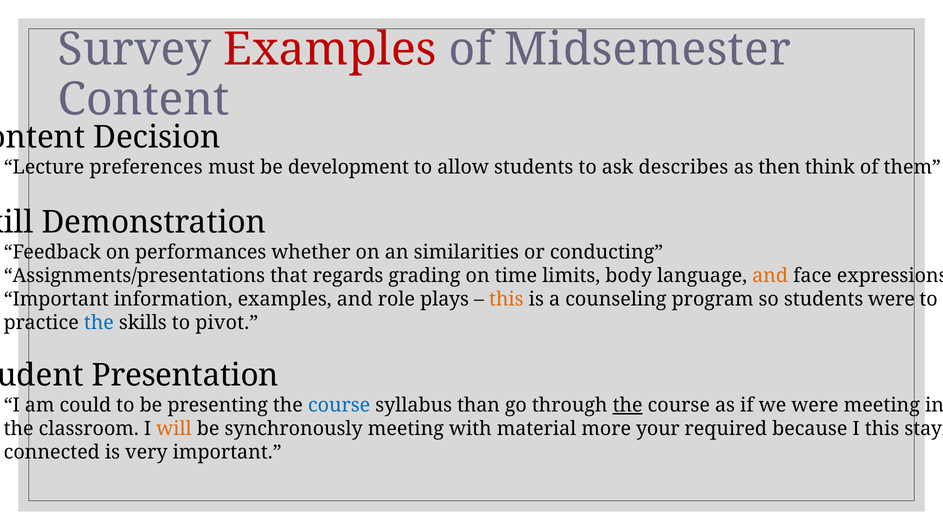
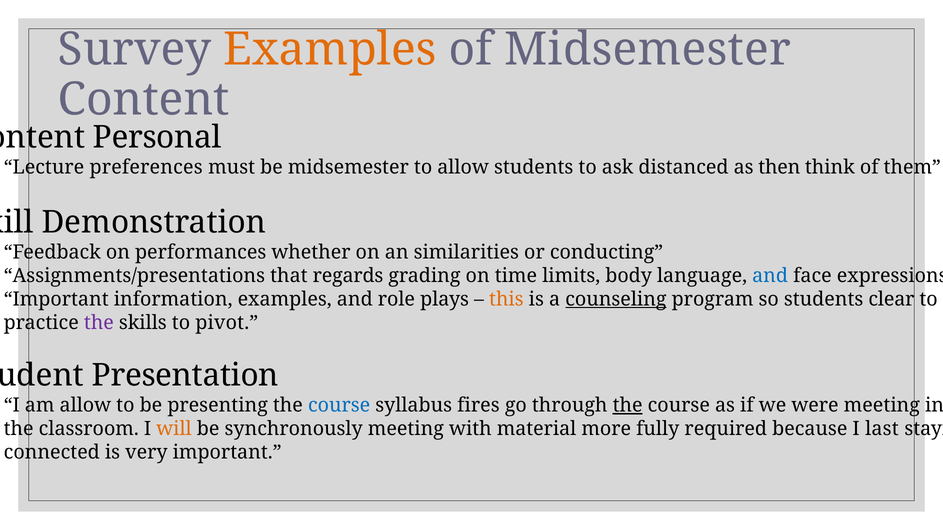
Examples at (330, 50) colour: red -> orange
Decision: Decision -> Personal
be development: development -> midsemester
describes: describes -> distanced
and at (770, 276) colour: orange -> blue
counseling underline: none -> present
students were: were -> clear
the at (99, 323) colour: blue -> purple
am could: could -> allow
than: than -> fires
your: your -> fully
I this: this -> last
